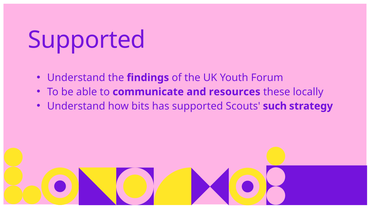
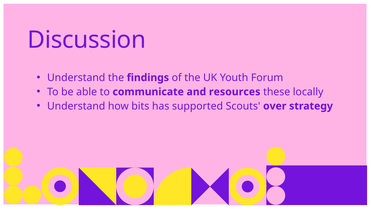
Supported at (87, 40): Supported -> Discussion
such: such -> over
